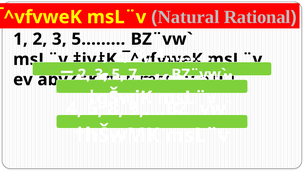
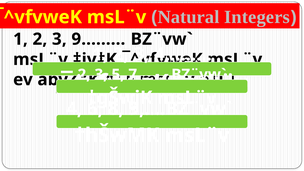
Rational: Rational -> Integers
1 2 3 5: 5 -> 9
